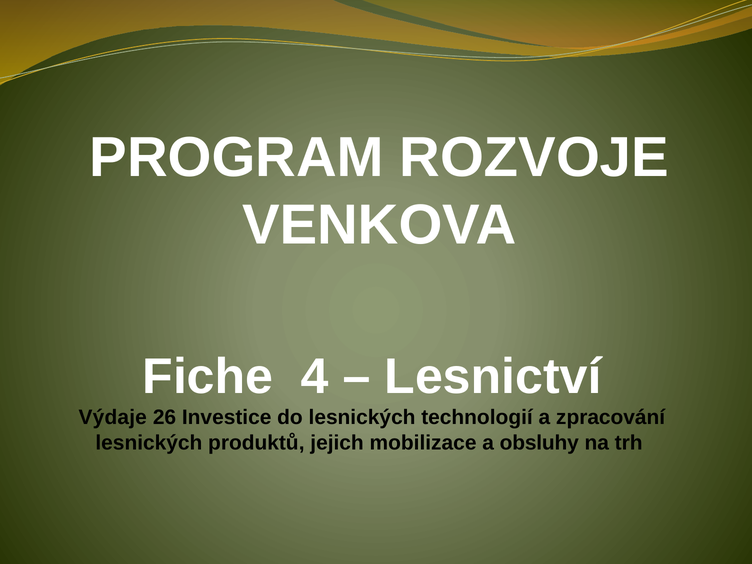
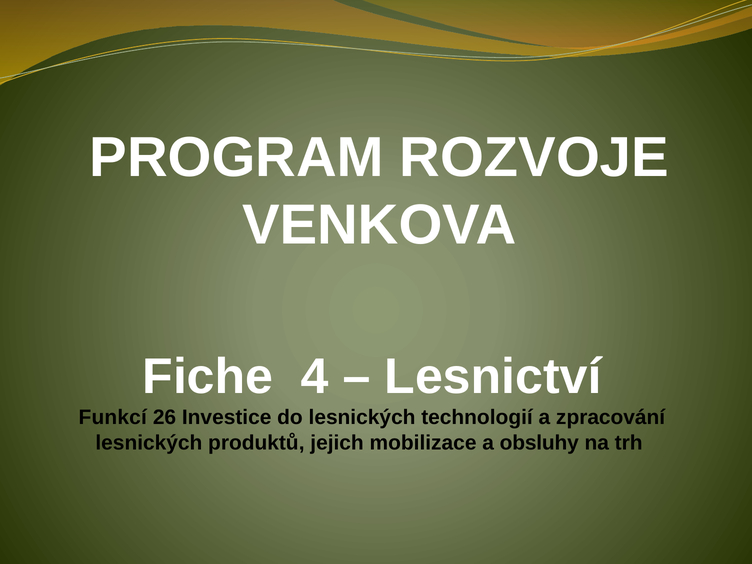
Výdaje: Výdaje -> Funkcí
